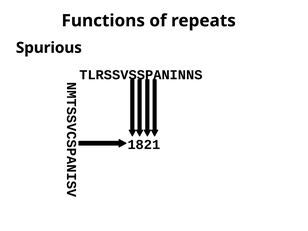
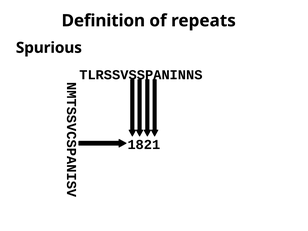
Functions: Functions -> Definition
